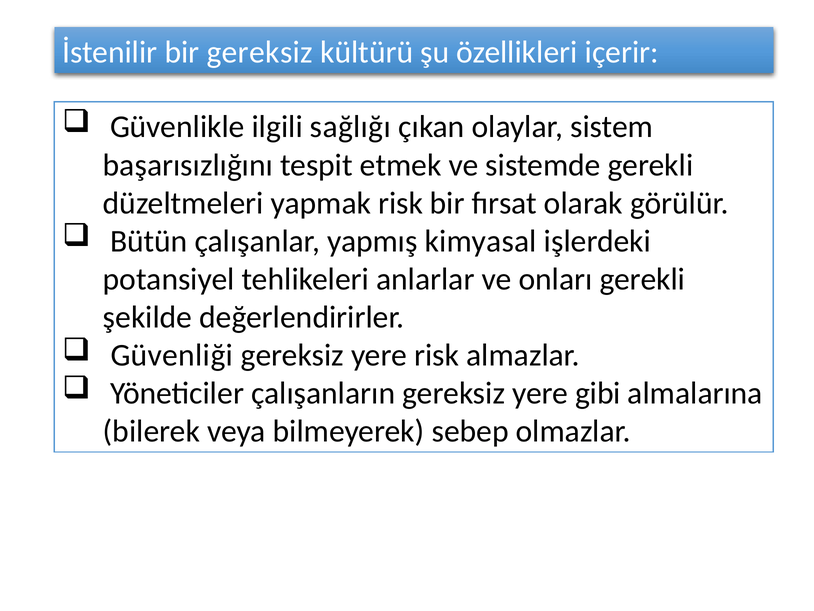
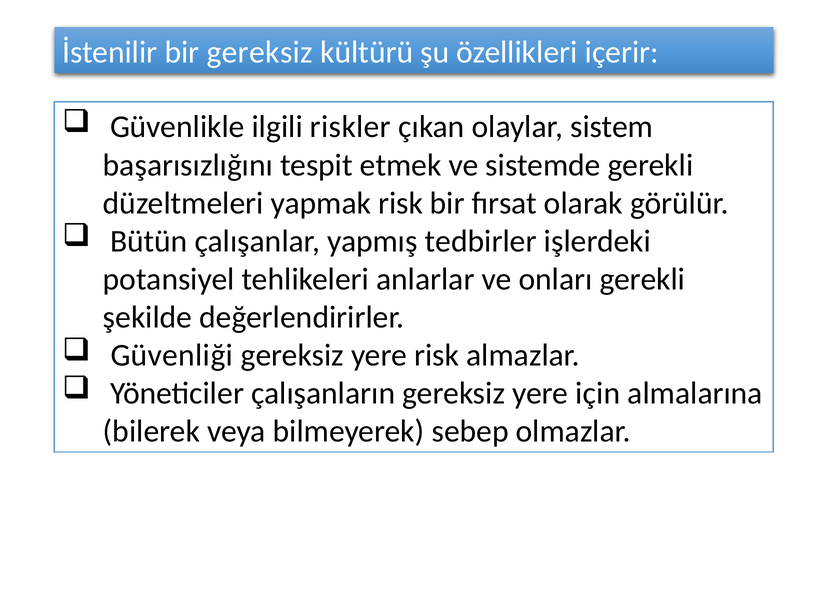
sağlığı: sağlığı -> riskler
kimyasal: kimyasal -> tedbirler
gibi: gibi -> için
